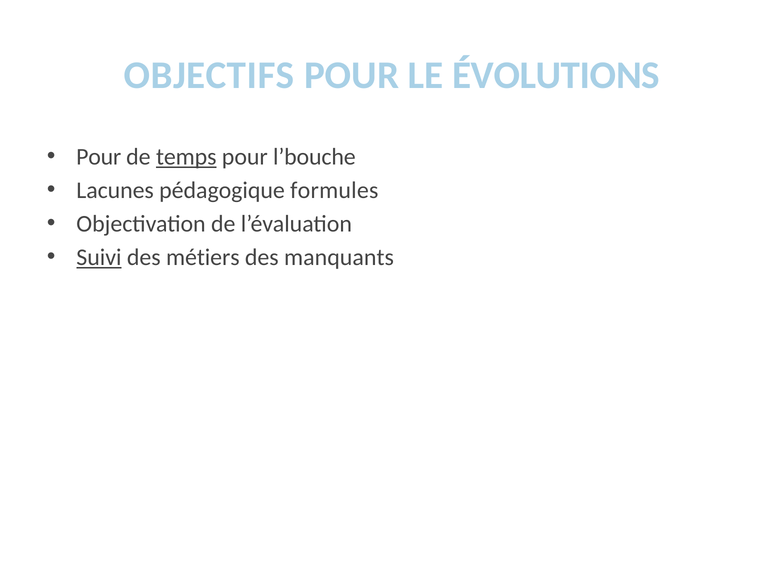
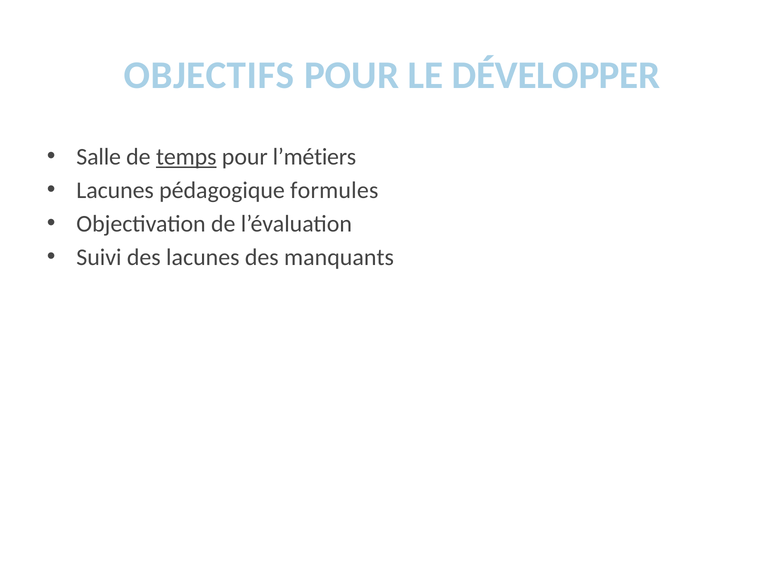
ÉVOLUTIONS: ÉVOLUTIONS -> DÉVELOPPER
Pour at (99, 157): Pour -> Salle
l’bouche: l’bouche -> l’métiers
Suivi underline: present -> none
des métiers: métiers -> lacunes
